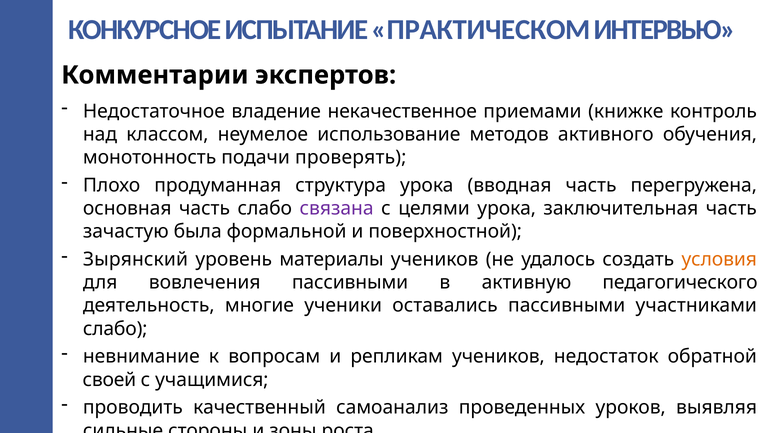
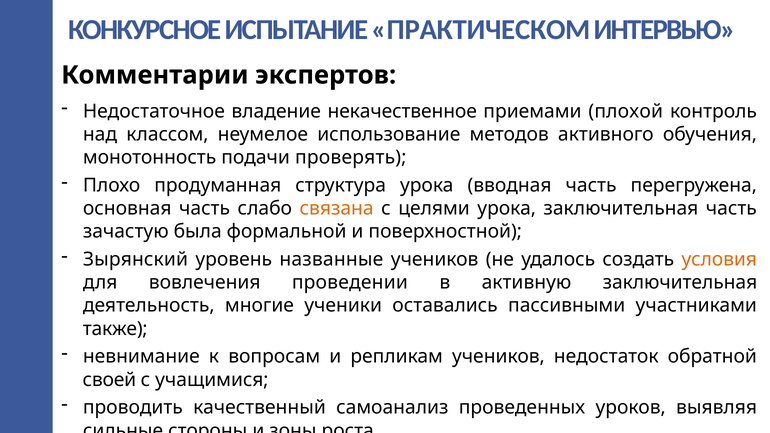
книжке: книжке -> плохой
связана colour: purple -> orange
материалы: материалы -> названные
вовлечения пассивными: пассивными -> проведении
активную педагогического: педагогического -> заключительная
слабо at (115, 329): слабо -> также
